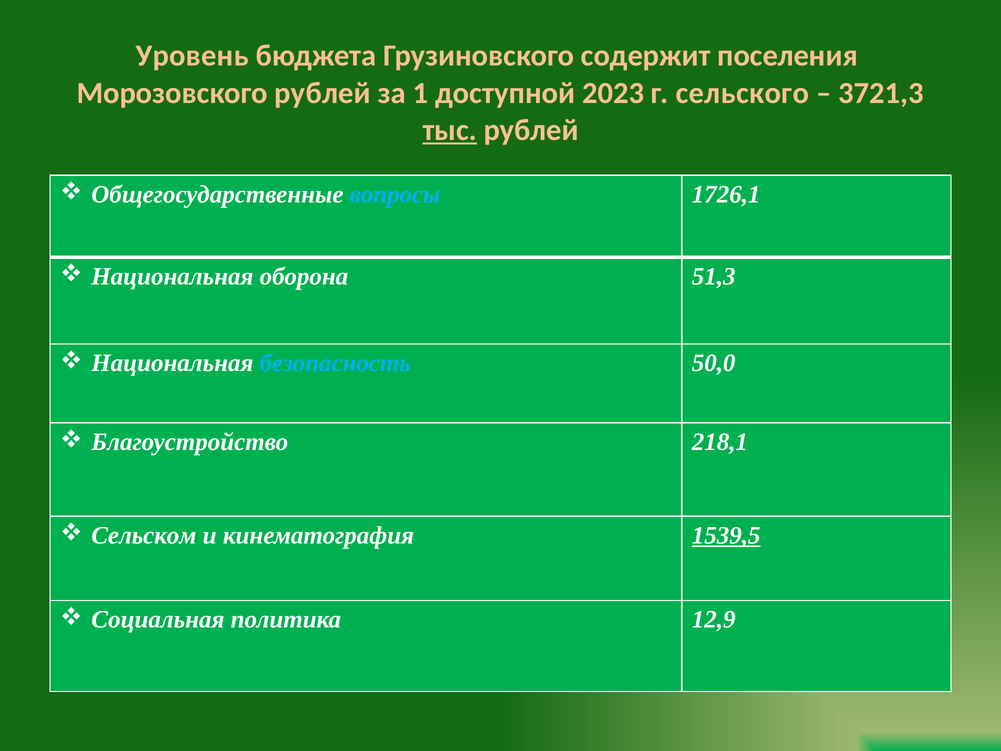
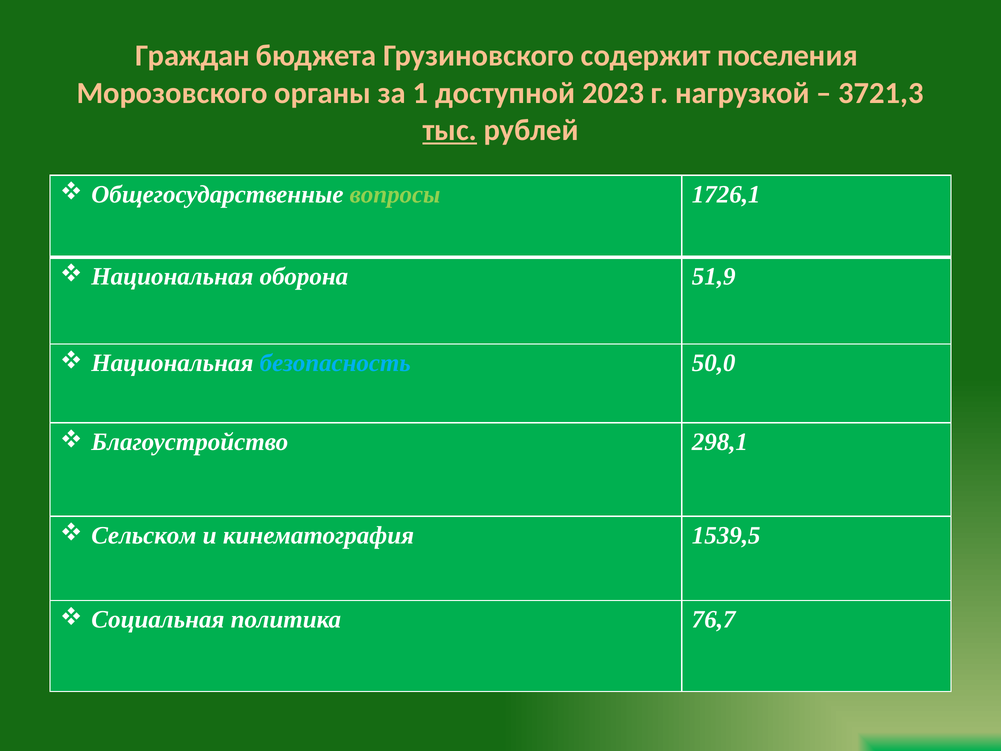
Уровень: Уровень -> Граждан
Морозовского рублей: рублей -> органы
сельского: сельского -> нагрузкой
вопросы colour: light blue -> light green
51,3: 51,3 -> 51,9
218,1: 218,1 -> 298,1
1539,5 underline: present -> none
12,9: 12,9 -> 76,7
